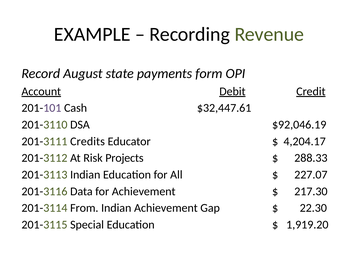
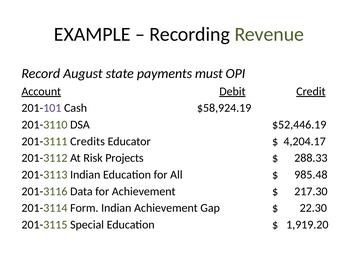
form: form -> must
$32,447.61: $32,447.61 -> $58,924.19
$92,046.19: $92,046.19 -> $52,446.19
227.07: 227.07 -> 985.48
From: From -> Form
